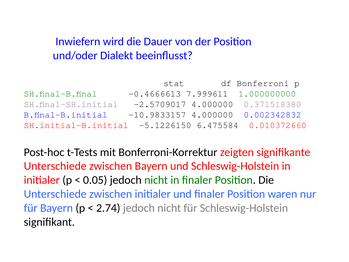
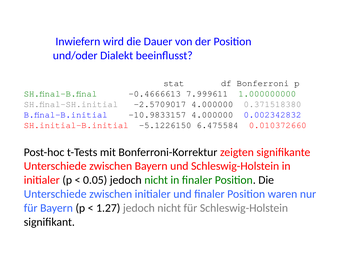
2.74: 2.74 -> 1.27
